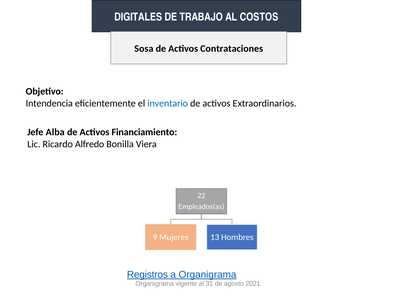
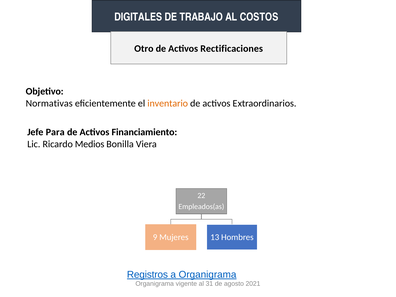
Sosa: Sosa -> Otro
Contrataciones: Contrataciones -> Rectificaciones
Intendencia: Intendencia -> Normativas
inventario colour: blue -> orange
Alba: Alba -> Para
Alfredo: Alfredo -> Medios
